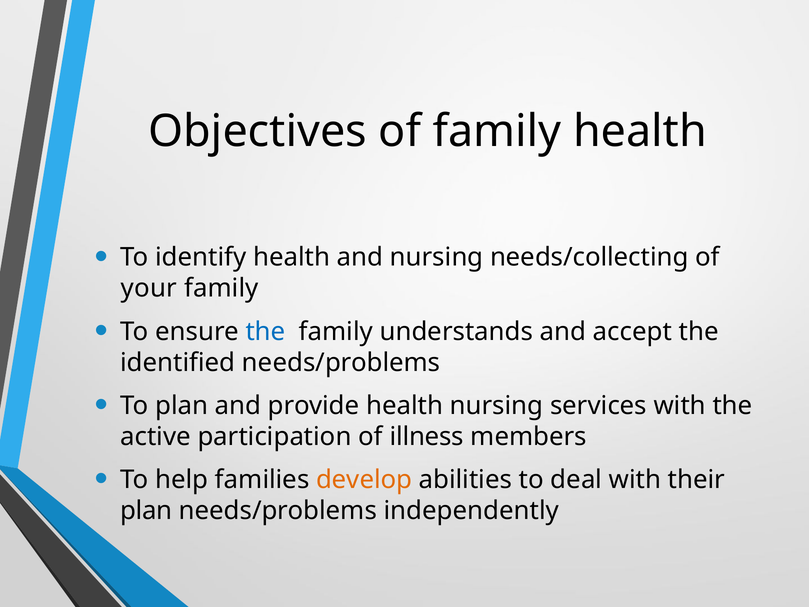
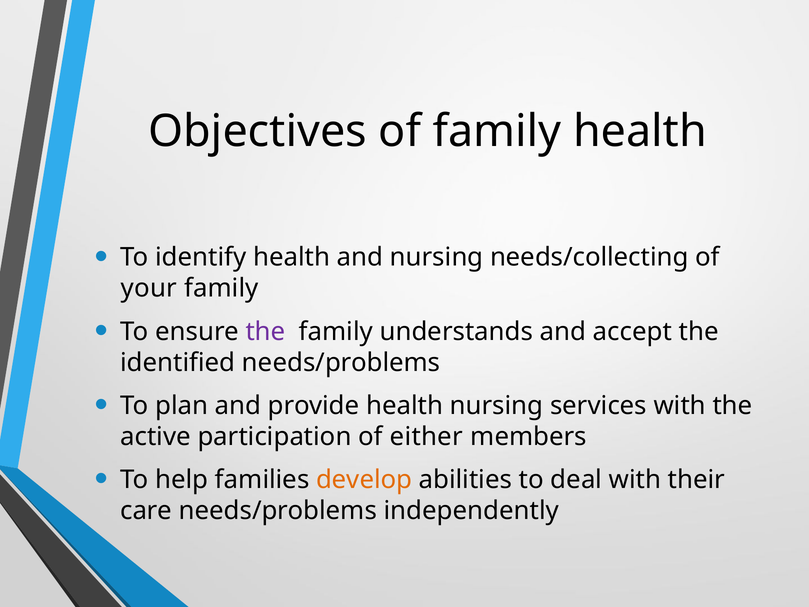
the at (265, 331) colour: blue -> purple
illness: illness -> either
plan at (146, 511): plan -> care
